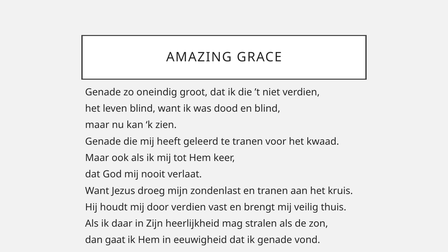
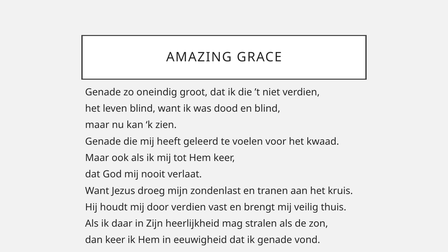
te tranen: tranen -> voelen
dan gaat: gaat -> keer
